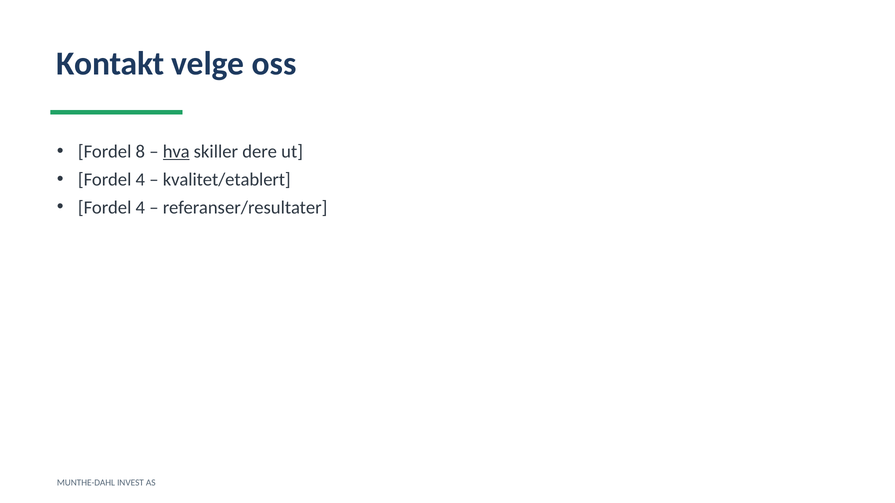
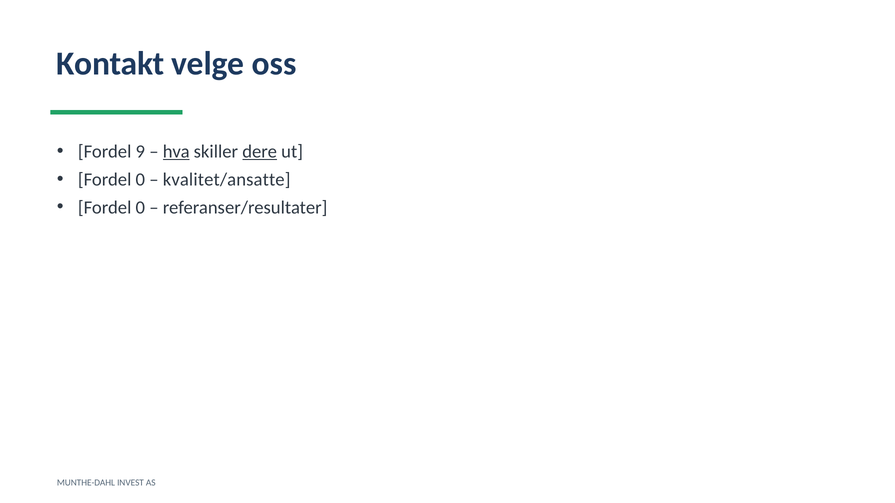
8: 8 -> 9
dere underline: none -> present
4 at (140, 180): 4 -> 0
kvalitet/etablert: kvalitet/etablert -> kvalitet/ansatte
4 at (140, 208): 4 -> 0
